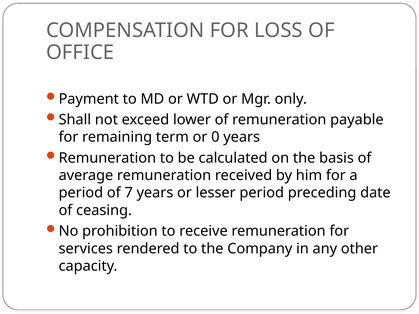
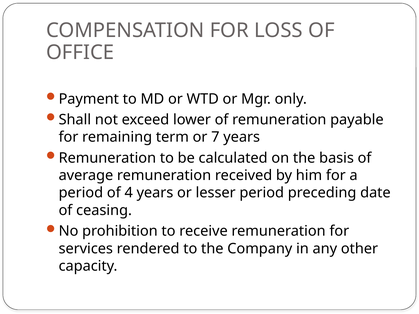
0: 0 -> 7
7: 7 -> 4
